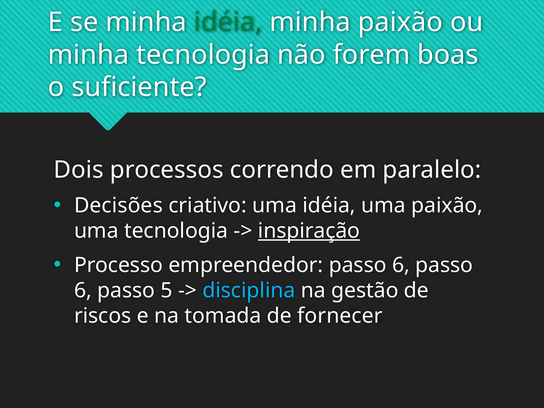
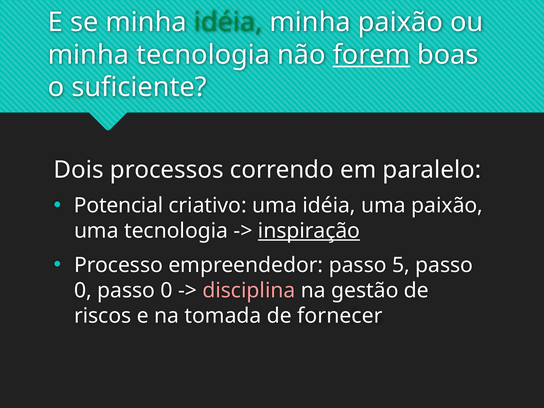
forem underline: none -> present
Decisões: Decisões -> Potencial
empreendedor passo 6: 6 -> 5
6 at (83, 291): 6 -> 0
5 at (167, 291): 5 -> 0
disciplina colour: light blue -> pink
